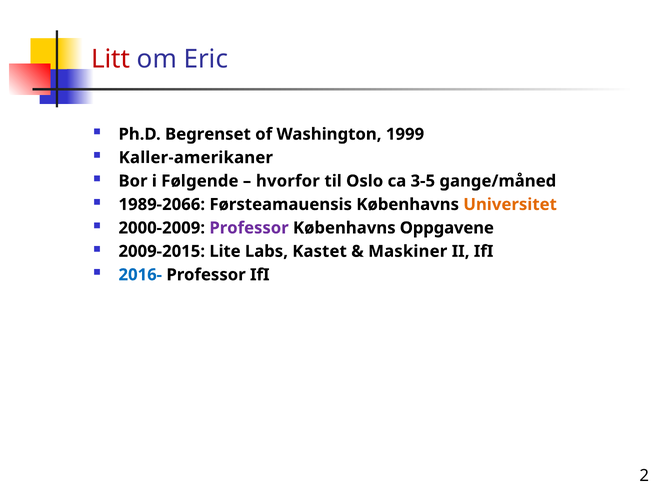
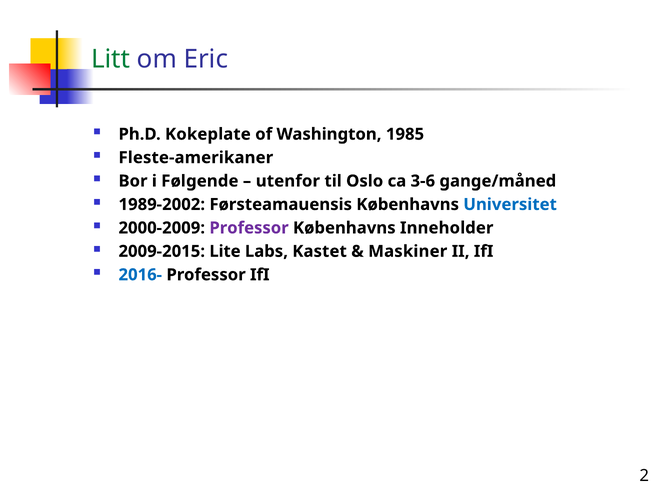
Litt colour: red -> green
Begrenset: Begrenset -> Kokeplate
1999: 1999 -> 1985
Kaller-amerikaner: Kaller-amerikaner -> Fleste-amerikaner
hvorfor: hvorfor -> utenfor
3-5: 3-5 -> 3-6
1989-2066: 1989-2066 -> 1989-2002
Universitet colour: orange -> blue
Oppgavene: Oppgavene -> Inneholder
